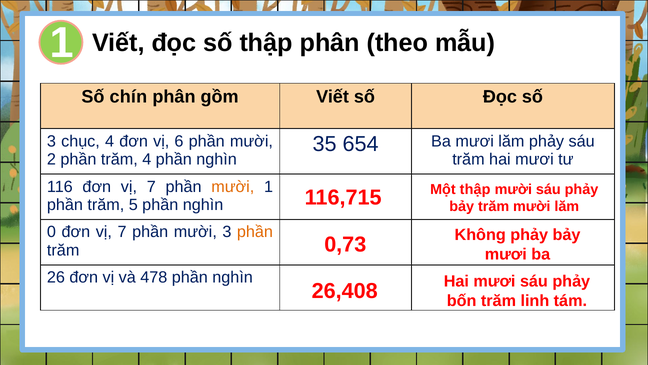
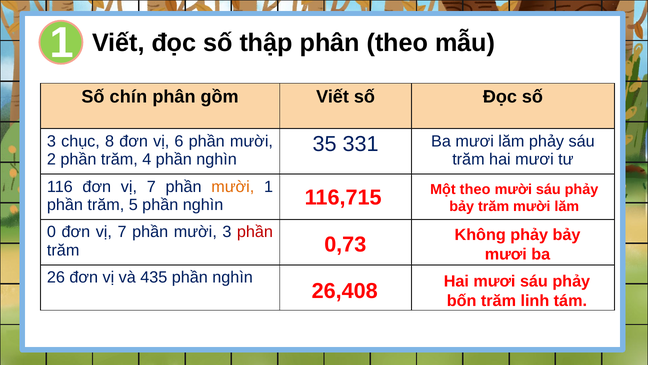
chục 4: 4 -> 8
654: 654 -> 331
Một thập: thập -> theo
phần at (255, 232) colour: orange -> red
478: 478 -> 435
